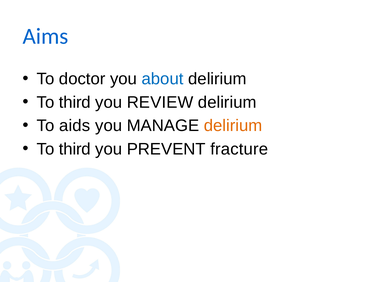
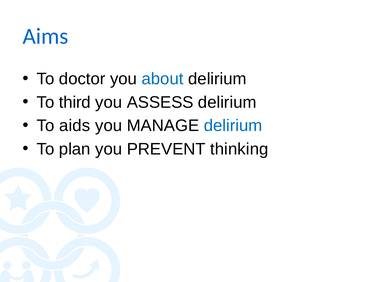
REVIEW: REVIEW -> ASSESS
delirium at (233, 126) colour: orange -> blue
third at (75, 149): third -> plan
fracture: fracture -> thinking
